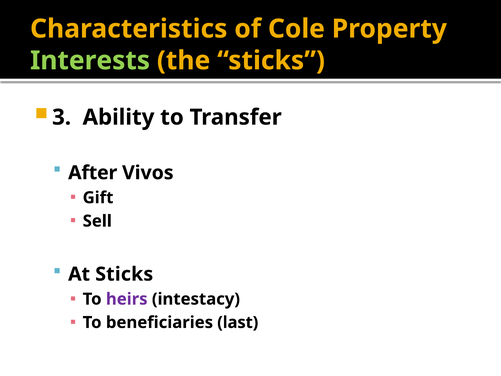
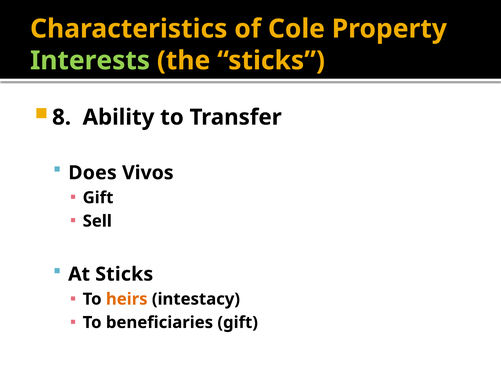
3: 3 -> 8
After: After -> Does
heirs colour: purple -> orange
beneficiaries last: last -> gift
